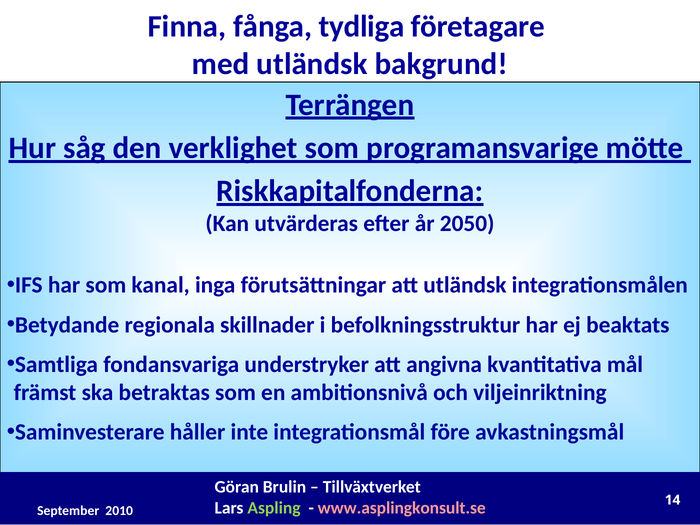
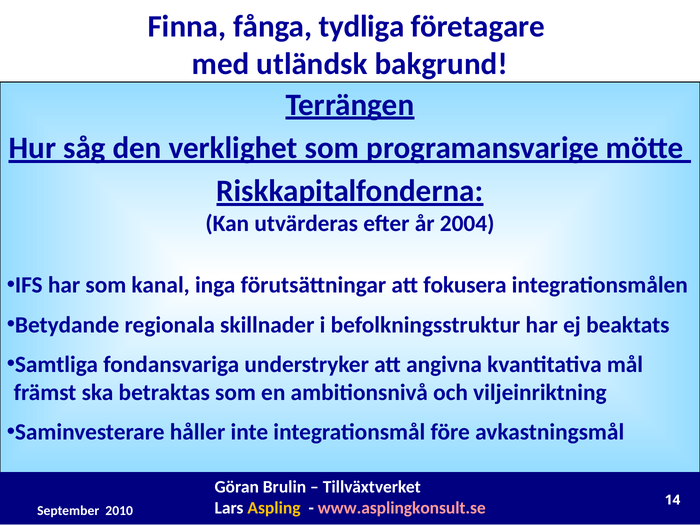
2050: 2050 -> 2004
att utländsk: utländsk -> fokusera
Aspling colour: light green -> yellow
